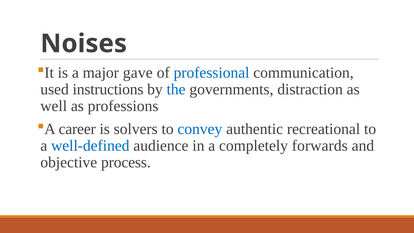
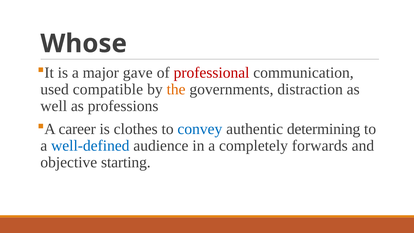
Noises: Noises -> Whose
professional colour: blue -> red
instructions: instructions -> compatible
the colour: blue -> orange
solvers: solvers -> clothes
recreational: recreational -> determining
process: process -> starting
